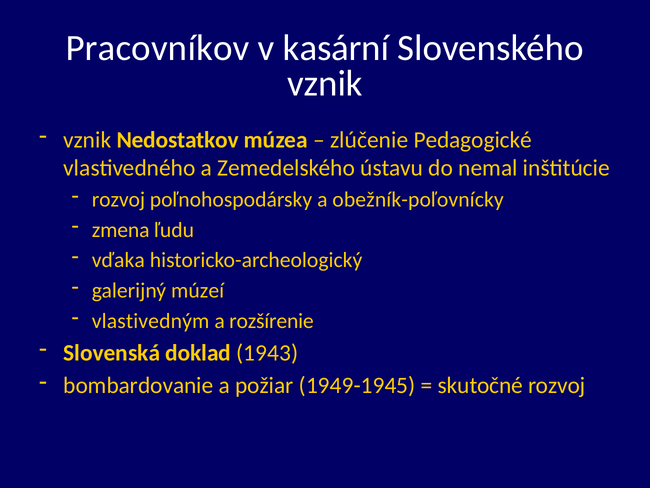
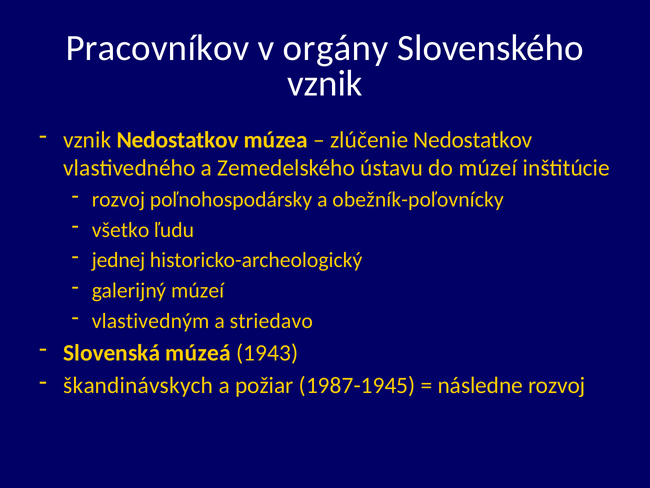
kasární: kasární -> orgány
zlúčenie Pedagogické: Pedagogické -> Nedostatkov
do nemal: nemal -> múzeí
zmena: zmena -> všetko
vďaka: vďaka -> jednej
rozšírenie: rozšírenie -> striedavo
doklad: doklad -> múzeá
bombardovanie: bombardovanie -> škandinávskych
1949-1945: 1949-1945 -> 1987-1945
skutočné: skutočné -> následne
